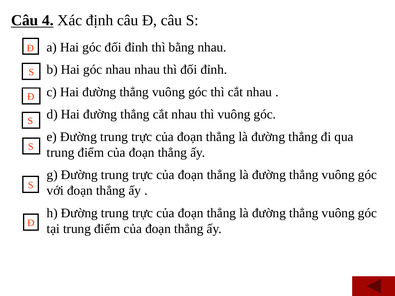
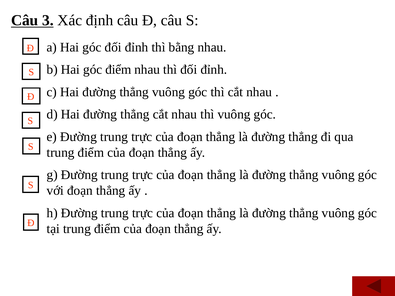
4: 4 -> 3
góc nhau: nhau -> điểm
